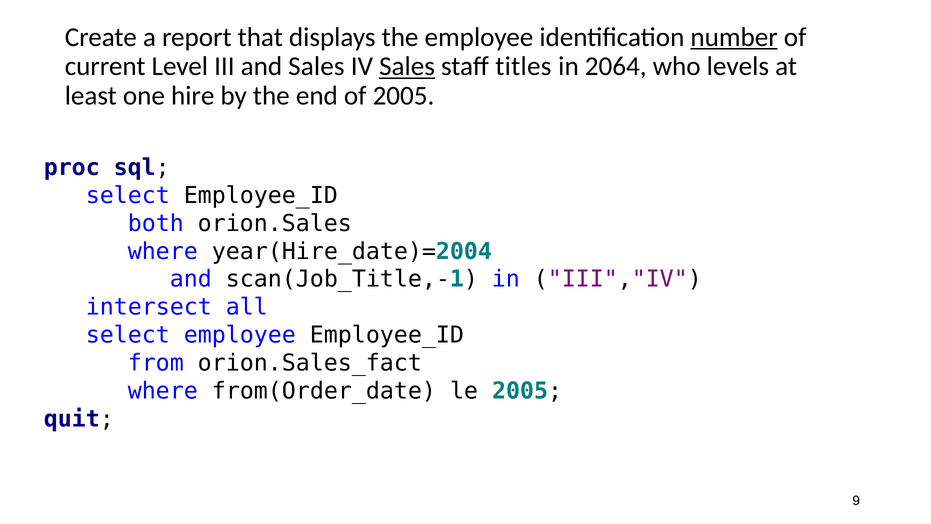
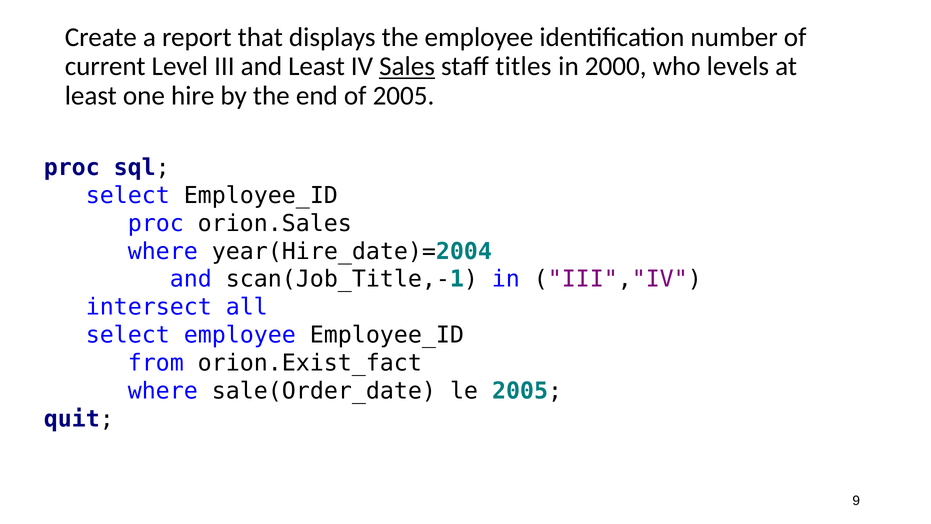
number underline: present -> none
and Sales: Sales -> Least
2064: 2064 -> 2000
both at (156, 223): both -> proc
orion.Sales_fact: orion.Sales_fact -> orion.Exist_fact
from(Order_date: from(Order_date -> sale(Order_date
